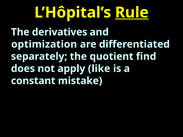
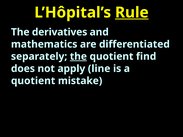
optimization: optimization -> mathematics
the at (78, 57) underline: none -> present
like: like -> line
constant at (33, 81): constant -> quotient
